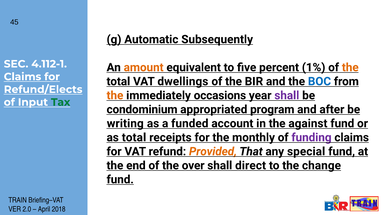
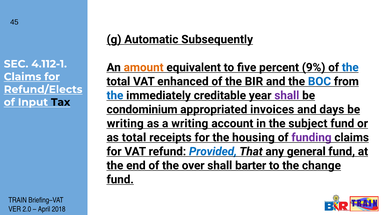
1%: 1% -> 9%
the at (350, 67) colour: orange -> blue
dwellings: dwellings -> enhanced
the at (115, 95) colour: orange -> blue
occasions: occasions -> creditable
Tax colour: green -> black
program: program -> invoices
after: after -> days
a funded: funded -> writing
against: against -> subject
monthly: monthly -> housing
Provided colour: orange -> blue
special: special -> general
direct: direct -> barter
